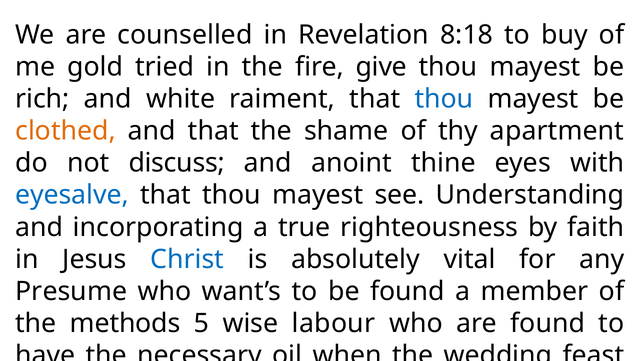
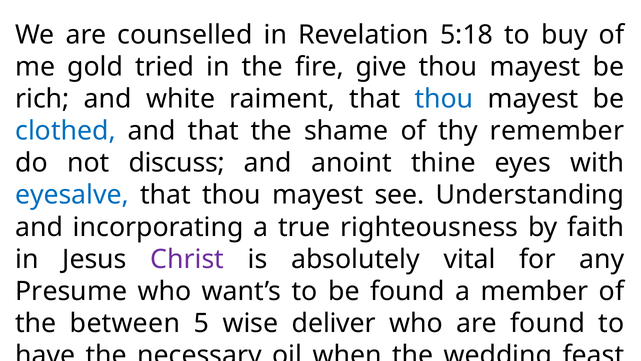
8:18: 8:18 -> 5:18
clothed colour: orange -> blue
apartment: apartment -> remember
Christ colour: blue -> purple
methods: methods -> between
labour: labour -> deliver
